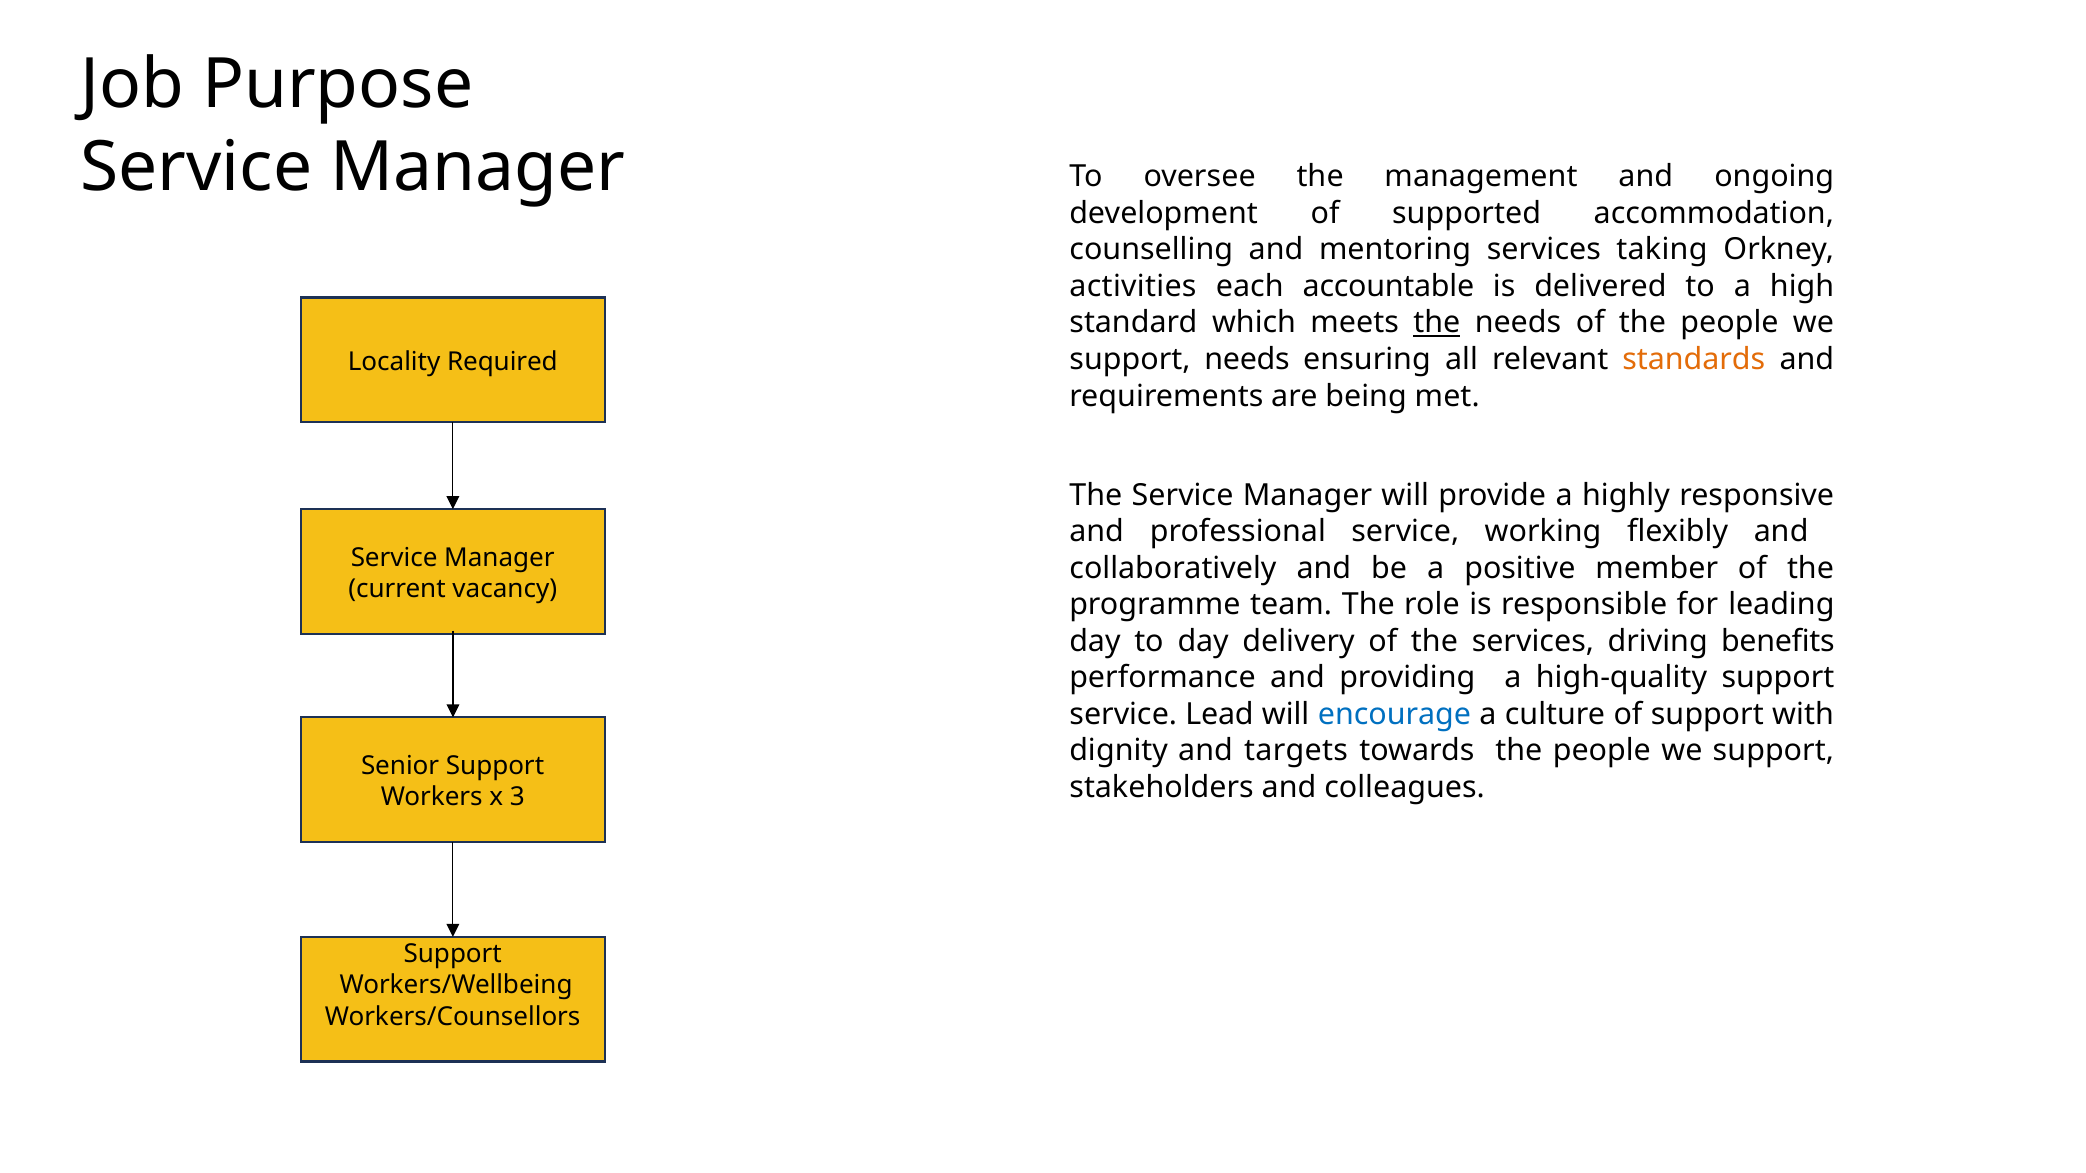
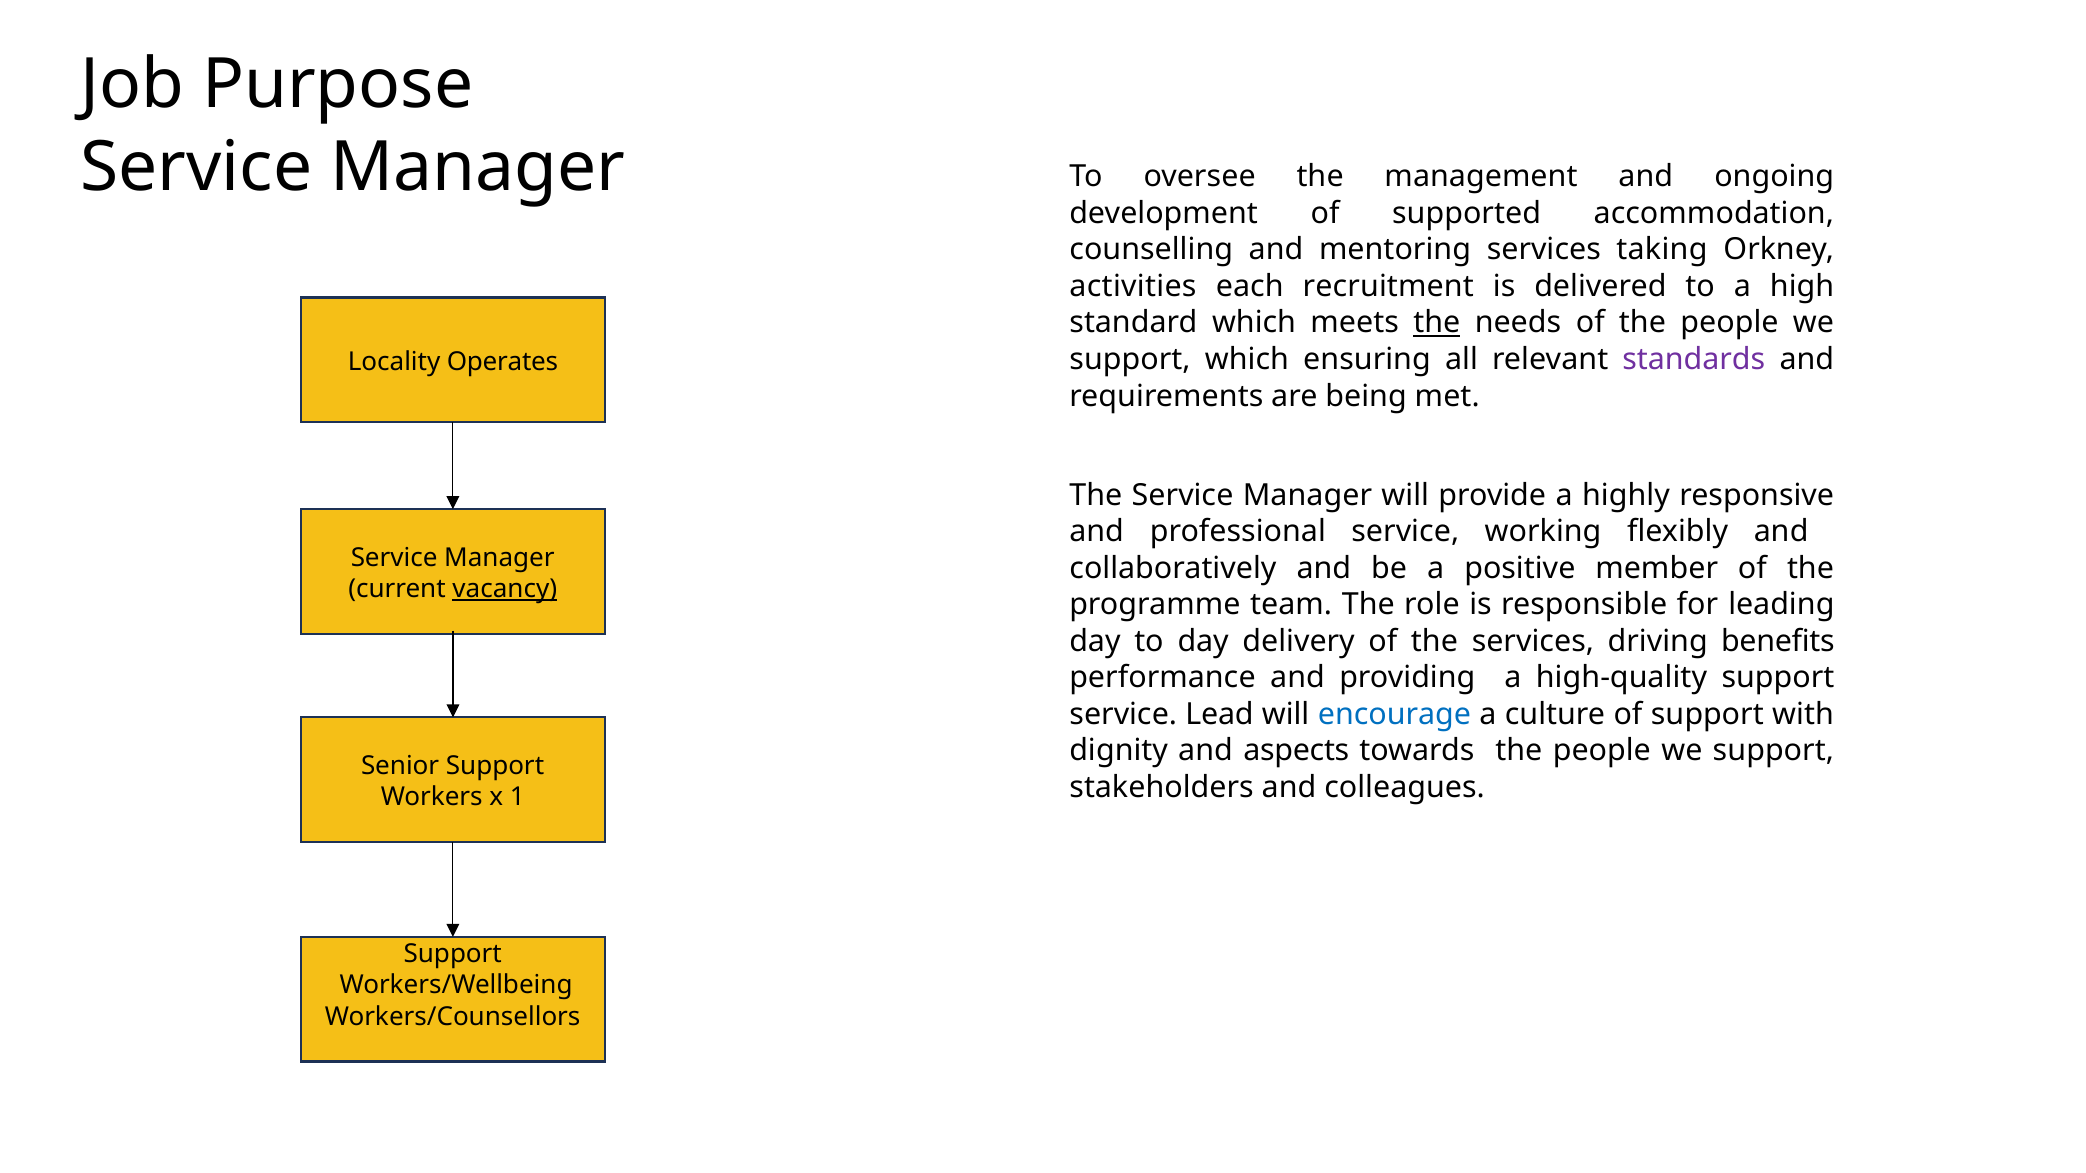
accountable: accountable -> recruitment
support needs: needs -> which
standards colour: orange -> purple
Required: Required -> Operates
vacancy underline: none -> present
targets: targets -> aspects
3: 3 -> 1
